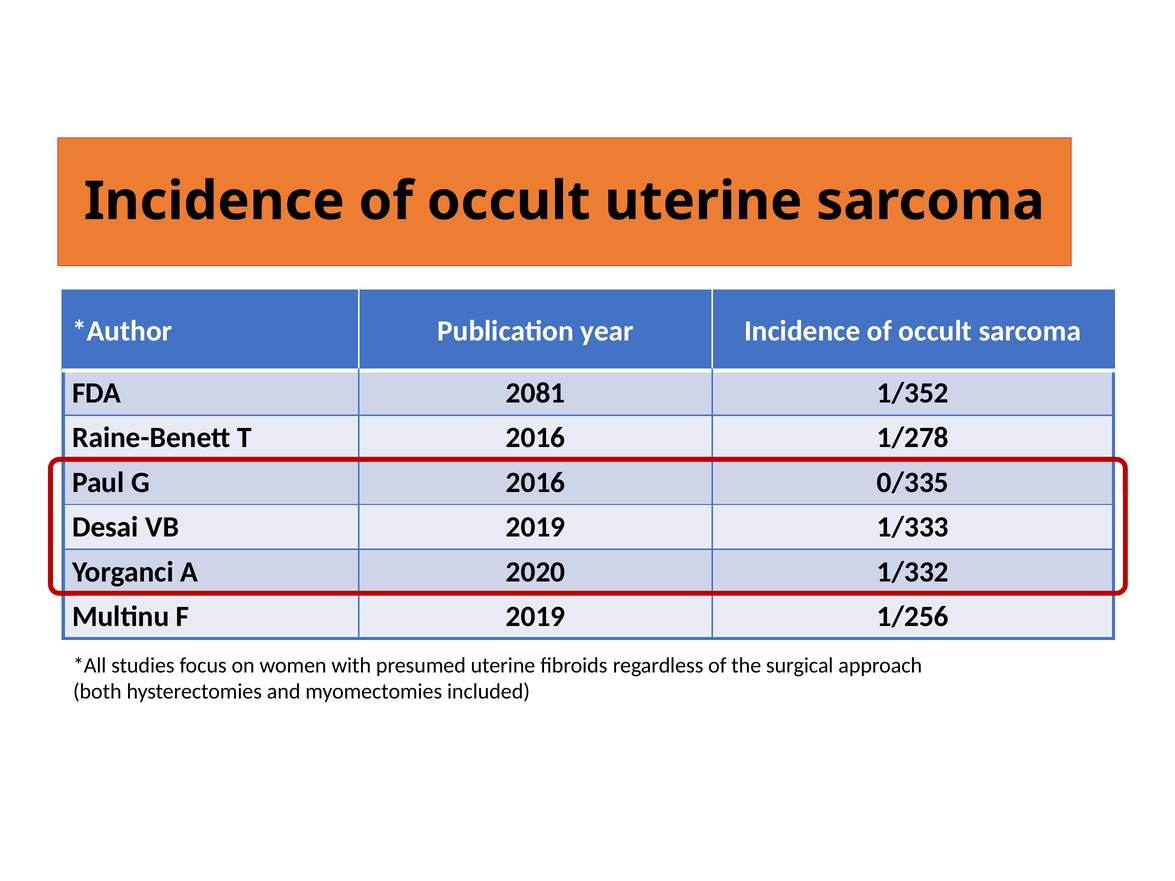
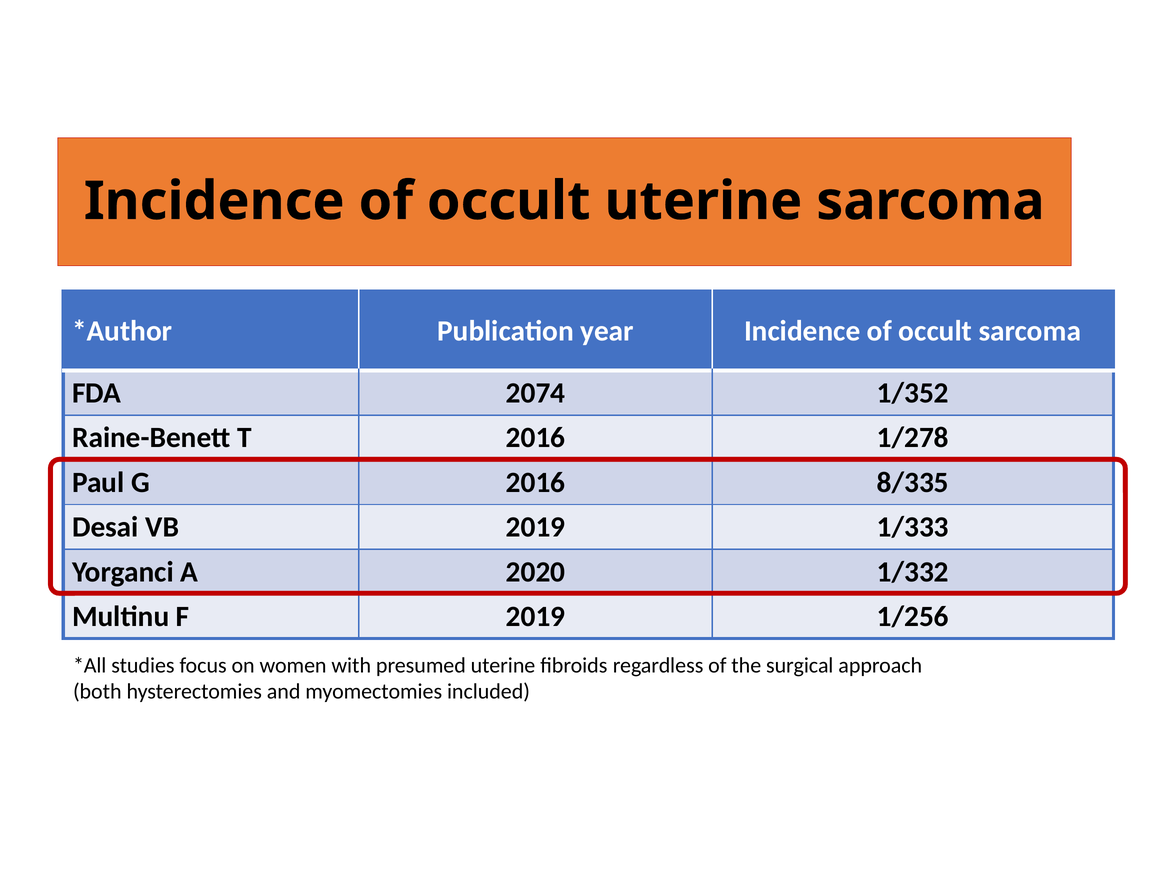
2081: 2081 -> 2074
0/335: 0/335 -> 8/335
